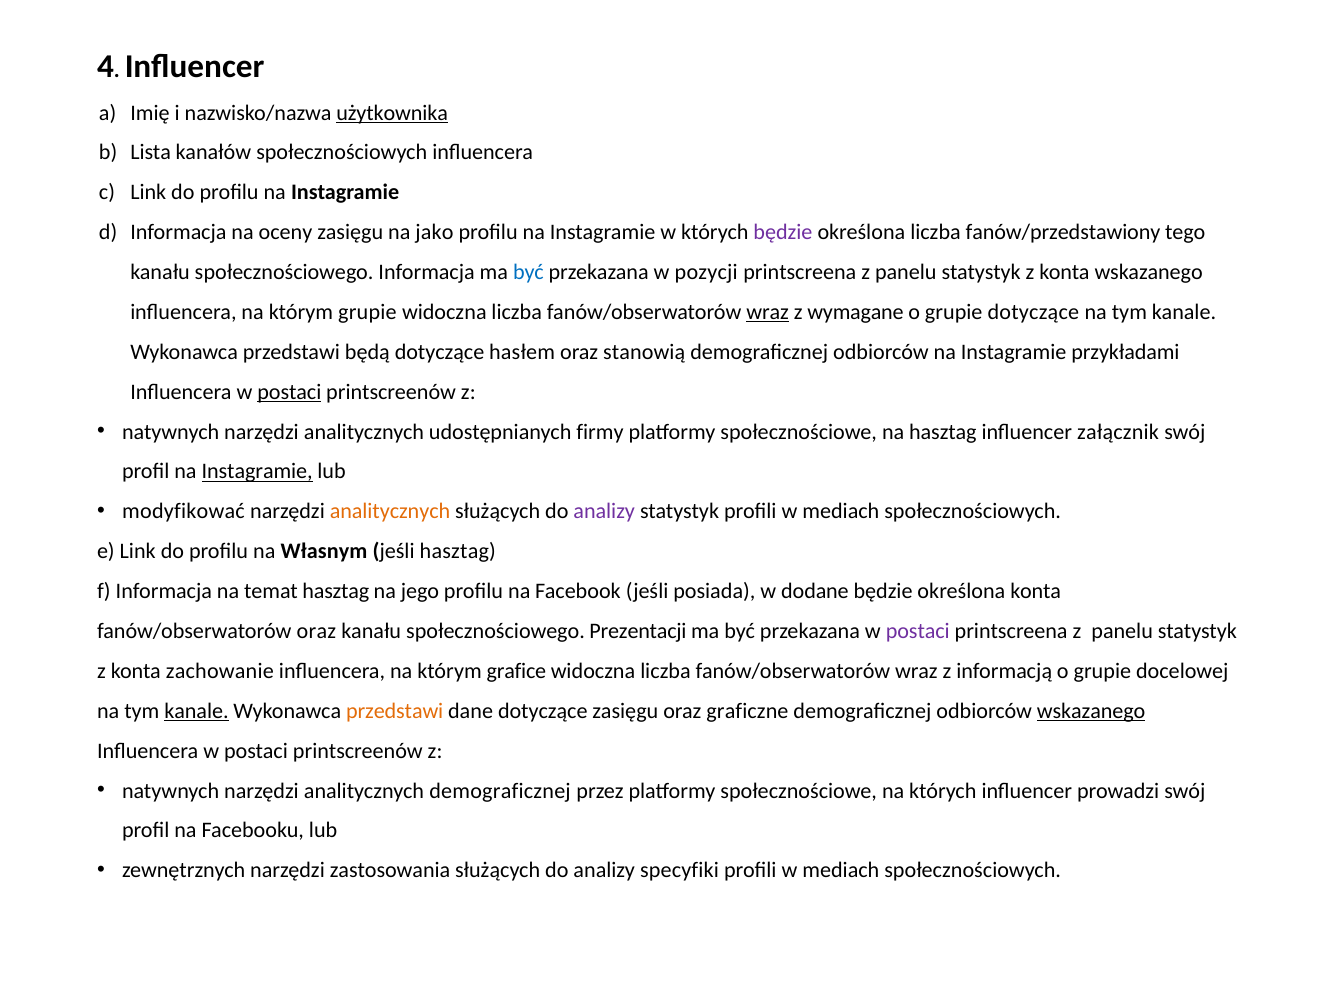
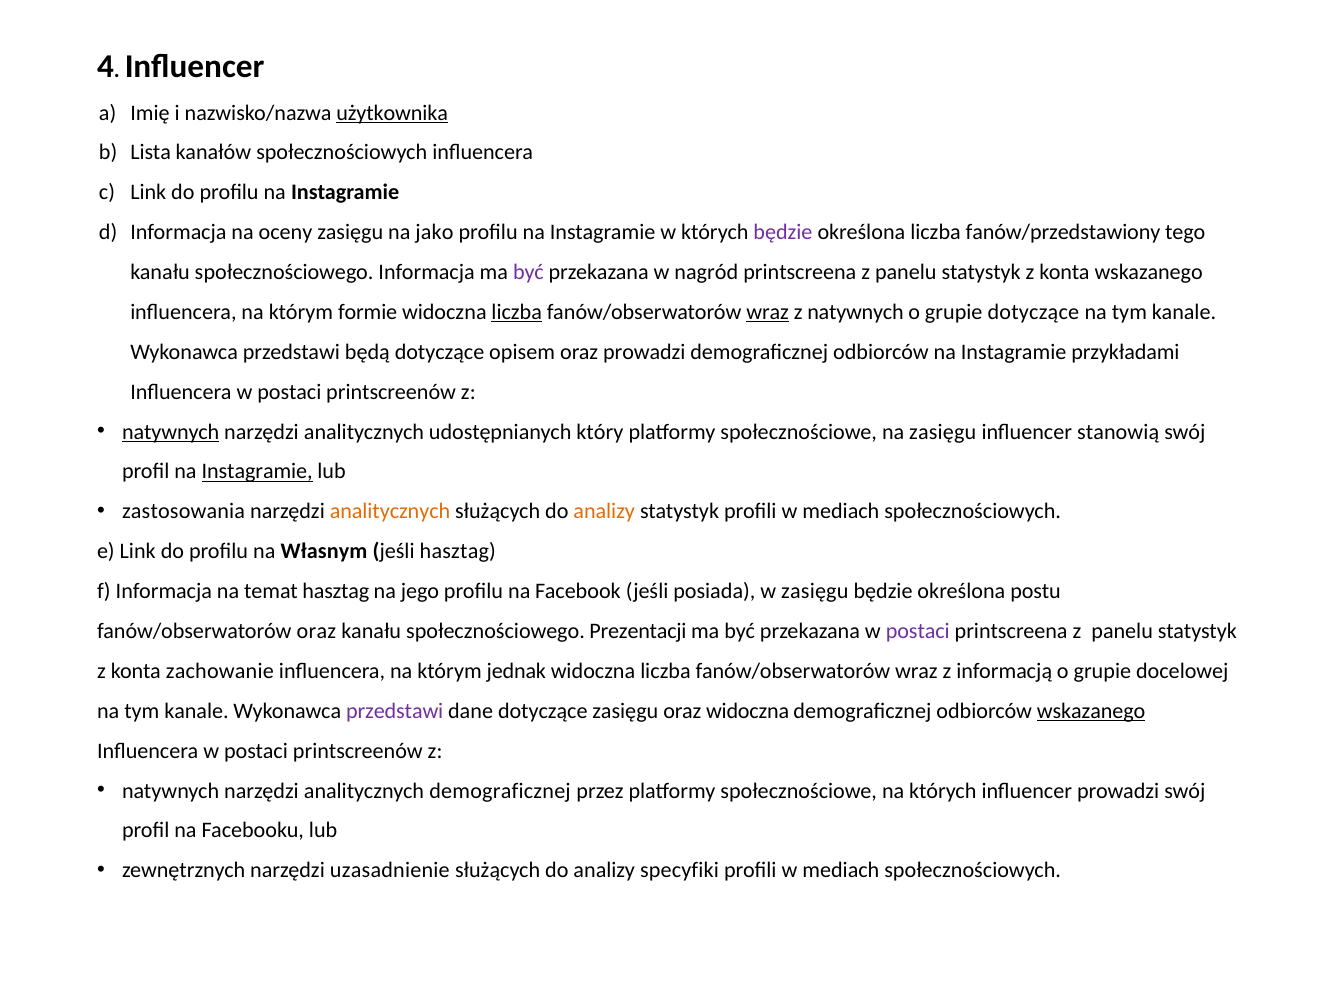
być at (528, 272) colour: blue -> purple
pozycji: pozycji -> nagród
którym grupie: grupie -> formie
liczba at (517, 312) underline: none -> present
z wymagane: wymagane -> natywnych
hasłem: hasłem -> opisem
oraz stanowią: stanowią -> prowadzi
postaci at (289, 392) underline: present -> none
natywnych at (171, 432) underline: none -> present
firmy: firmy -> który
na hasztag: hasztag -> zasięgu
załącznik: załącznik -> stanowią
modyfikować: modyfikować -> zastosowania
analizy at (604, 512) colour: purple -> orange
w dodane: dodane -> zasięgu
określona konta: konta -> postu
grafice: grafice -> jednak
kanale at (196, 711) underline: present -> none
przedstawi at (395, 711) colour: orange -> purple
oraz graficzne: graficzne -> widoczna
zastosowania: zastosowania -> uzasadnienie
